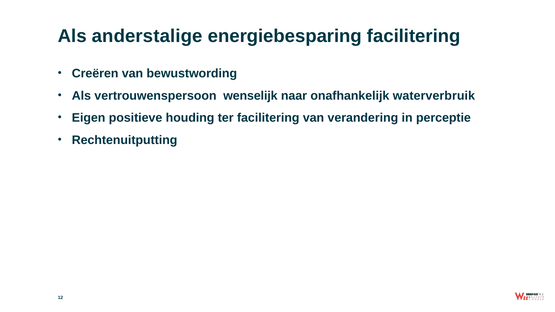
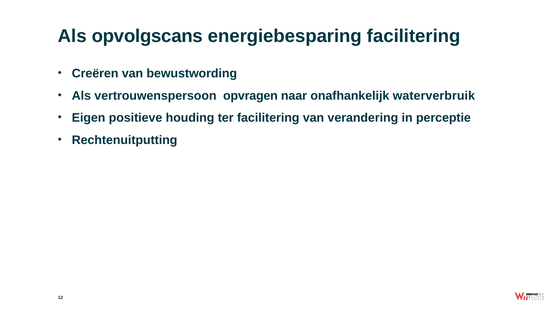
anderstalige: anderstalige -> opvolgscans
wenselijk: wenselijk -> opvragen
